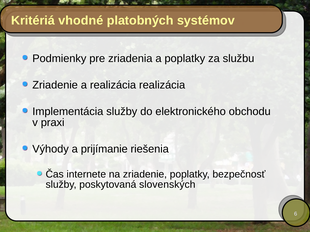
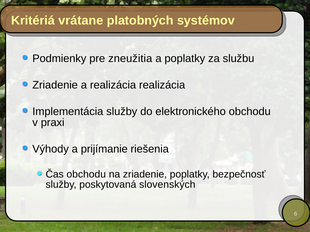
vhodné: vhodné -> vrátane
zriadenia: zriadenia -> zneužitia
Čas internete: internete -> obchodu
